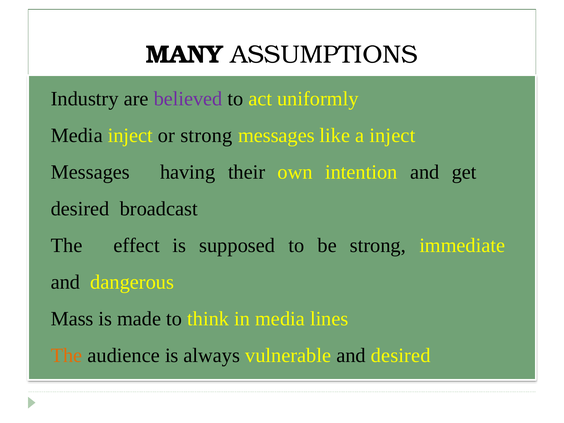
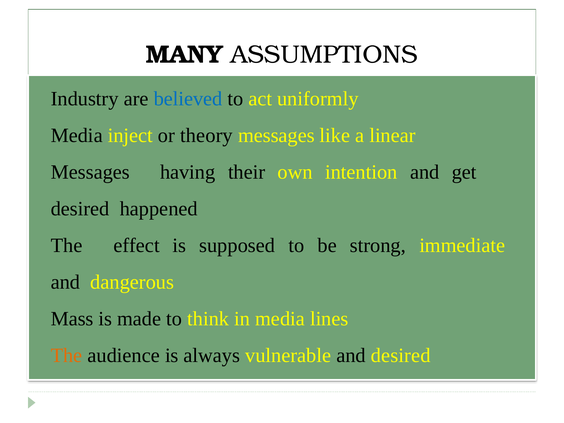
believed colour: purple -> blue
or strong: strong -> theory
a inject: inject -> linear
broadcast: broadcast -> happened
